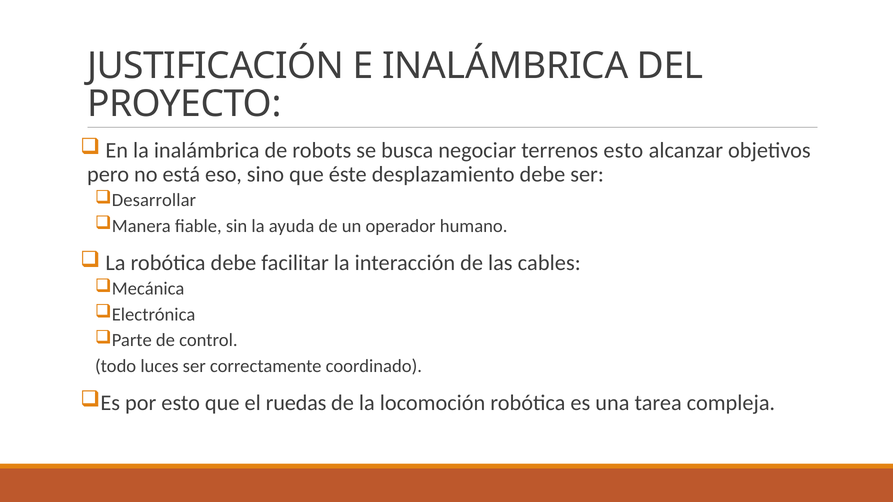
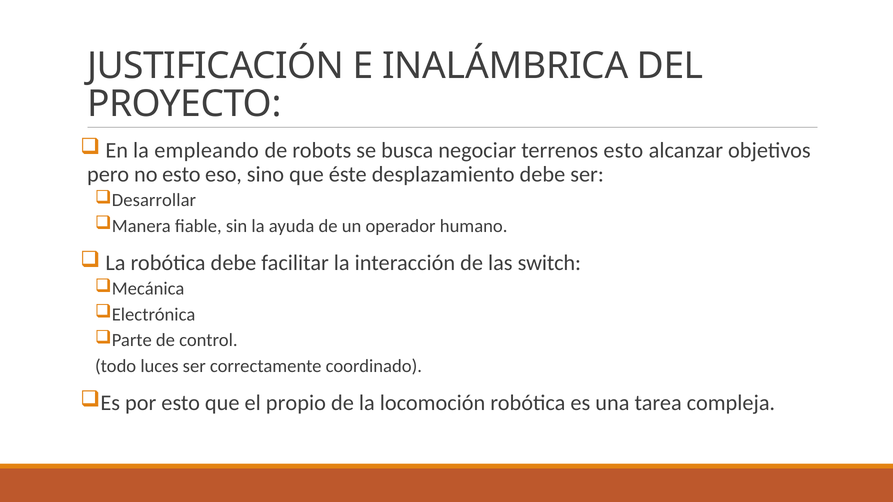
la inalámbrica: inalámbrica -> empleando
no está: está -> esto
cables: cables -> switch
ruedas: ruedas -> propio
